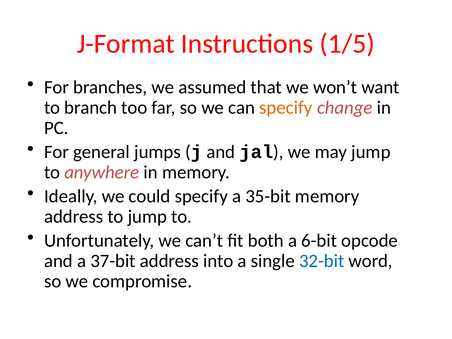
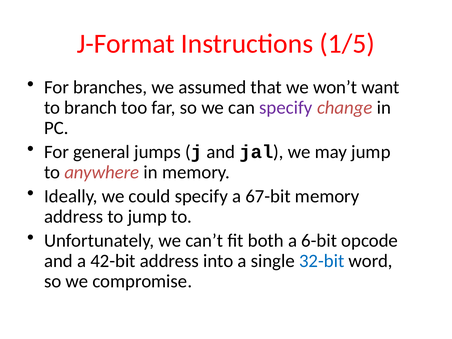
specify at (286, 108) colour: orange -> purple
35-bit: 35-bit -> 67-bit
37-bit: 37-bit -> 42-bit
